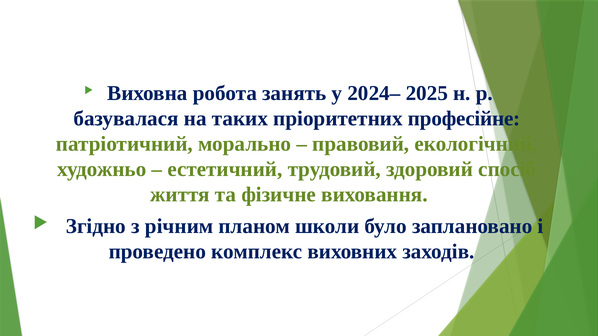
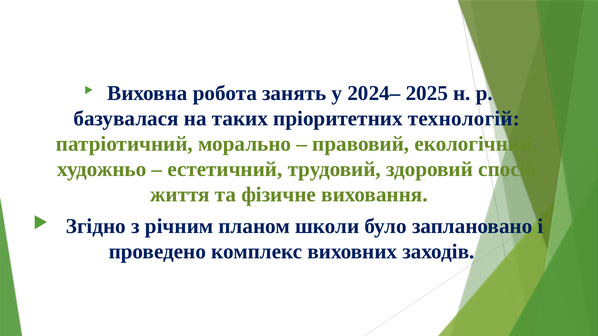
професійне: професійне -> технологій
